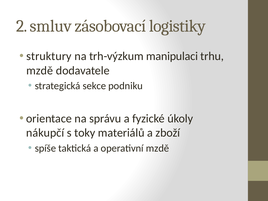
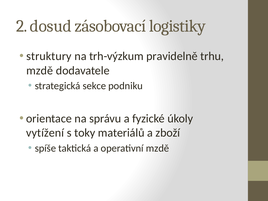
smluv: smluv -> dosud
manipulaci: manipulaci -> pravidelně
nákupčí: nákupčí -> vytížení
